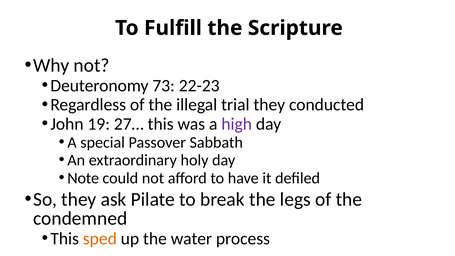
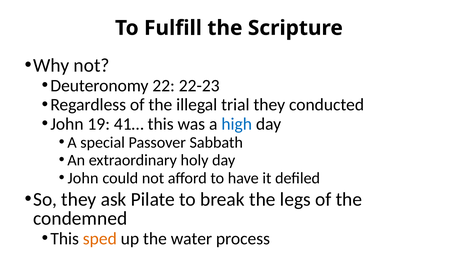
73: 73 -> 22
27…: 27… -> 41…
high colour: purple -> blue
Note at (83, 178): Note -> John
